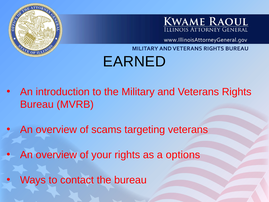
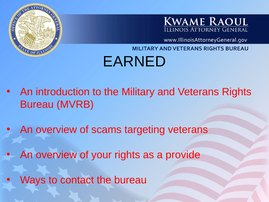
options: options -> provide
